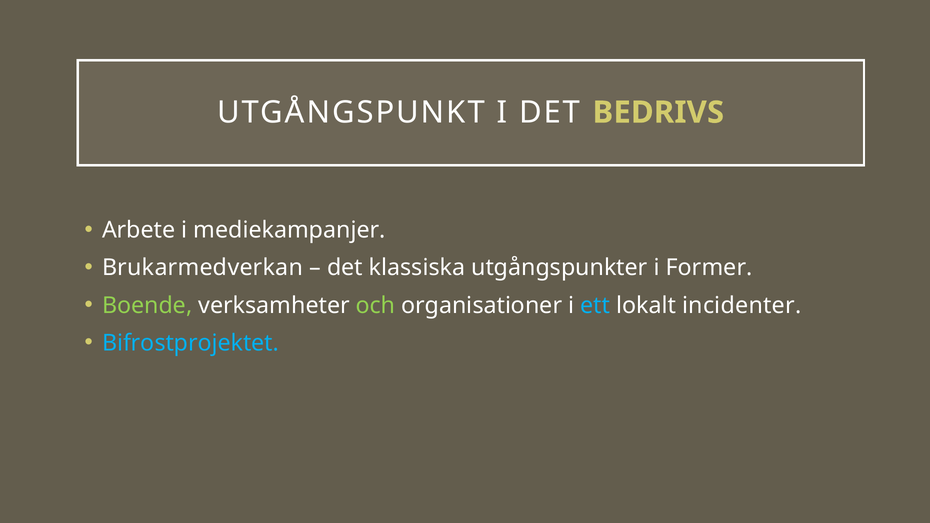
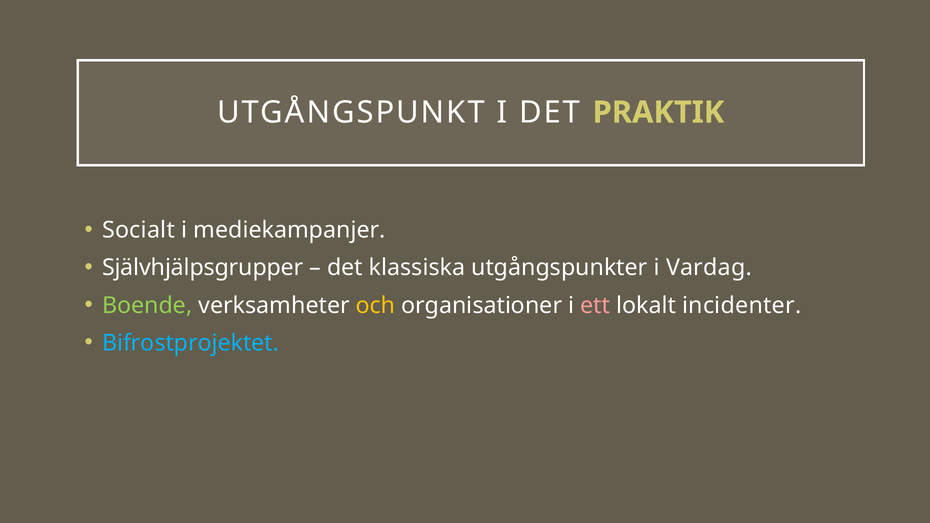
BEDRIVS: BEDRIVS -> PRAKTIK
Arbete: Arbete -> Socialt
Brukarmedverkan: Brukarmedverkan -> Självhjälpsgrupper
Former: Former -> Vardag
och colour: light green -> yellow
ett colour: light blue -> pink
